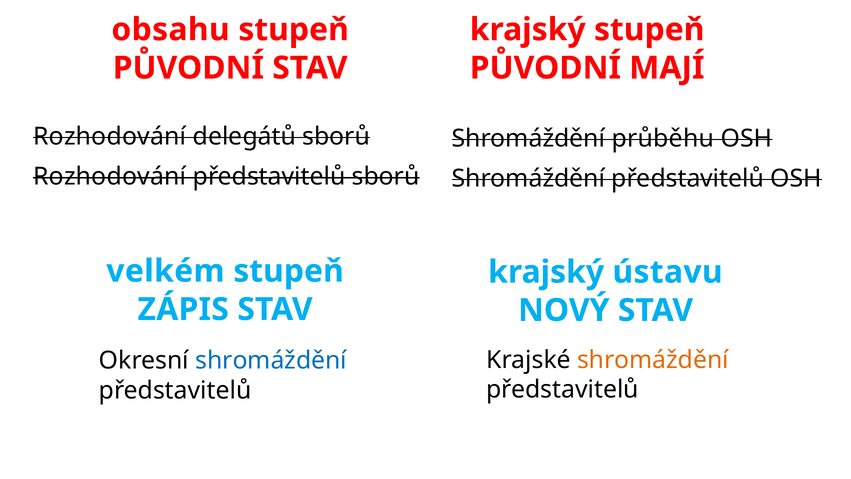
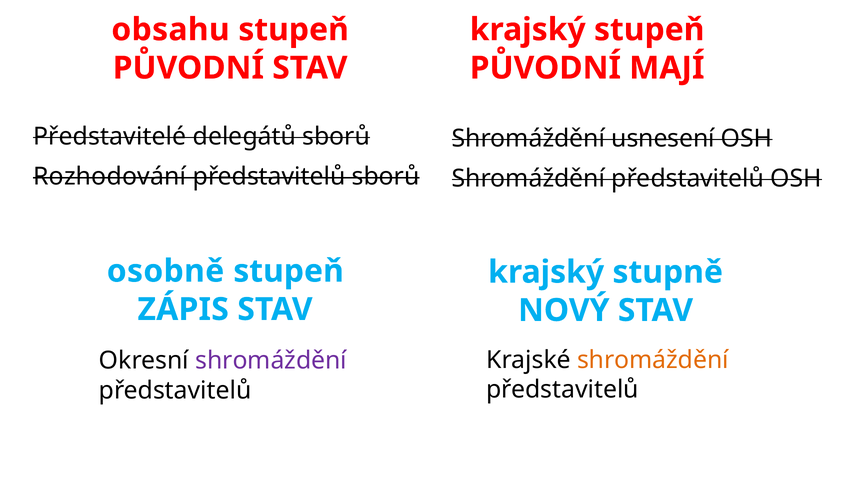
Rozhodování at (110, 137): Rozhodování -> Představitelé
průběhu: průběhu -> usnesení
velkém: velkém -> osobně
ústavu: ústavu -> stupně
shromáždění at (271, 360) colour: blue -> purple
